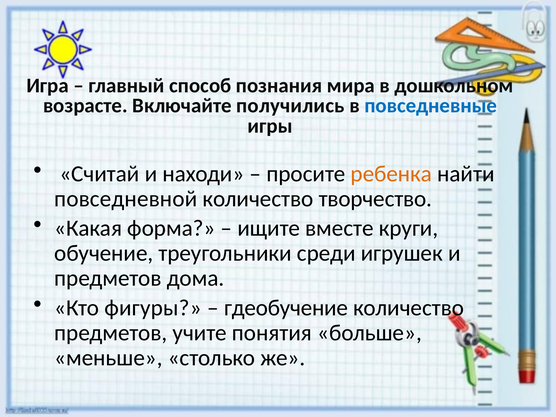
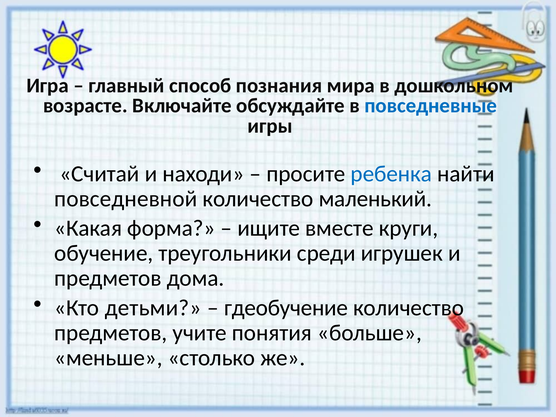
получились: получились -> обсуждайте
ребенка colour: orange -> blue
творчество: творчество -> маленький
фигуры: фигуры -> детьми
